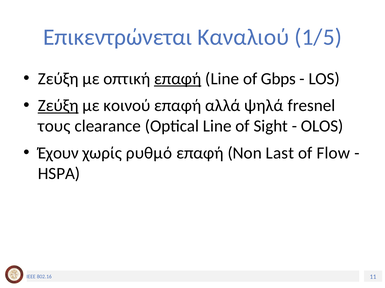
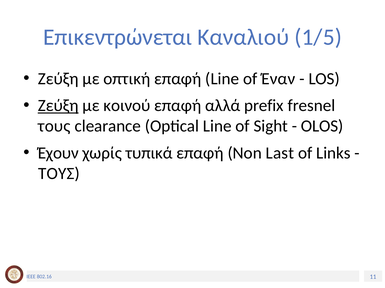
επαφή at (178, 79) underline: present -> none
Gbps: Gbps -> Έναν
ψηλά: ψηλά -> prefix
ρυθμό: ρυθμό -> τυπικά
Flow: Flow -> Links
HSPA at (59, 174): HSPA -> ΤΟΥΣ
